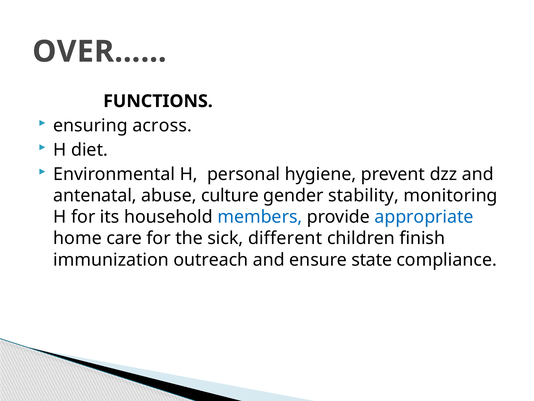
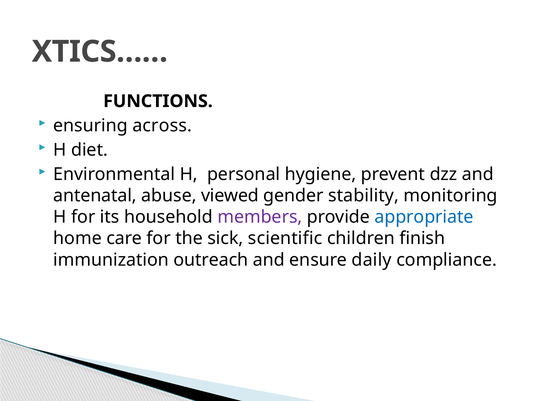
OVER……: OVER…… -> XTICS……
culture: culture -> viewed
members colour: blue -> purple
different: different -> scientific
state: state -> daily
